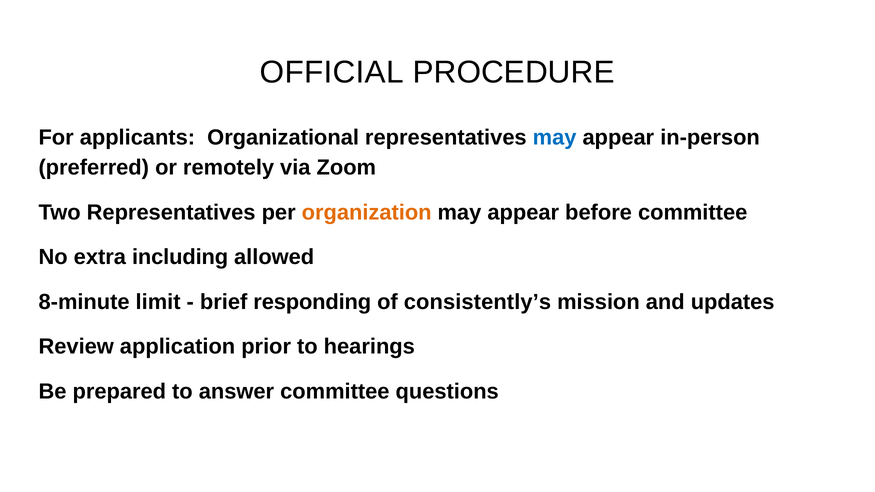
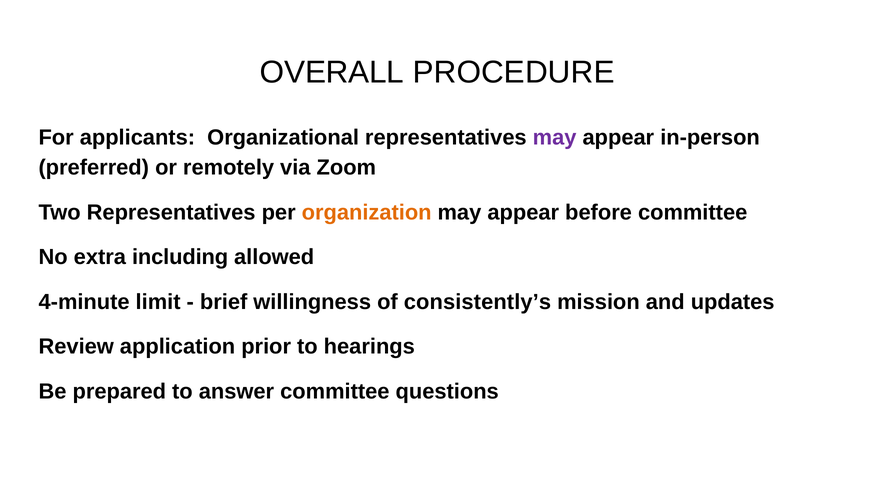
OFFICIAL: OFFICIAL -> OVERALL
may at (555, 138) colour: blue -> purple
8-minute: 8-minute -> 4-minute
responding: responding -> willingness
